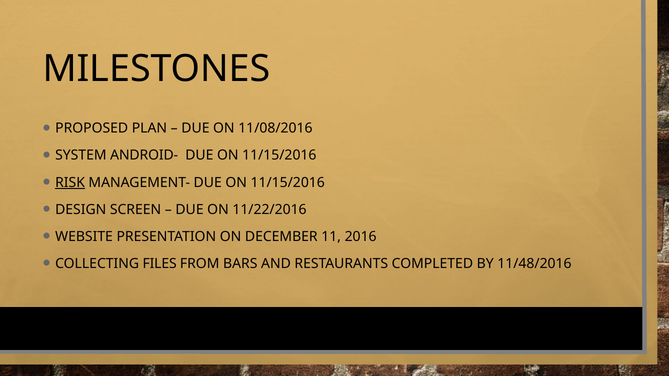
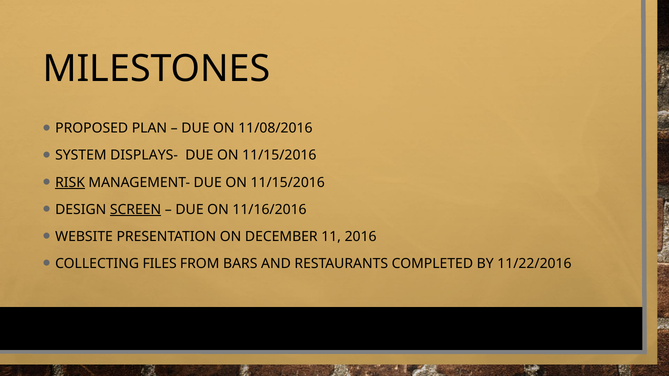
ANDROID-: ANDROID- -> DISPLAYS-
SCREEN underline: none -> present
11/22/2016: 11/22/2016 -> 11/16/2016
11/48/2016: 11/48/2016 -> 11/22/2016
